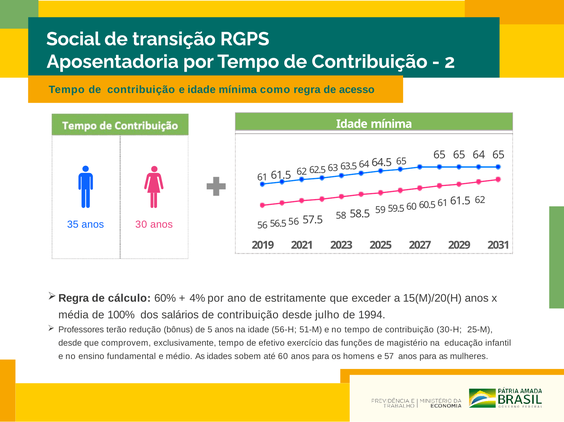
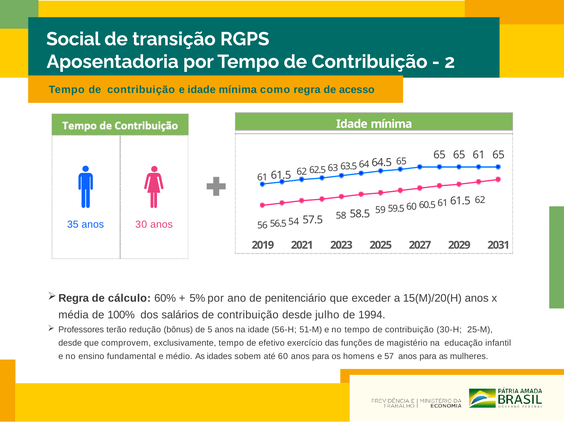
65 64: 64 -> 61
56.5 56: 56 -> 54
4%: 4% -> 5%
estritamente: estritamente -> penitenciário
